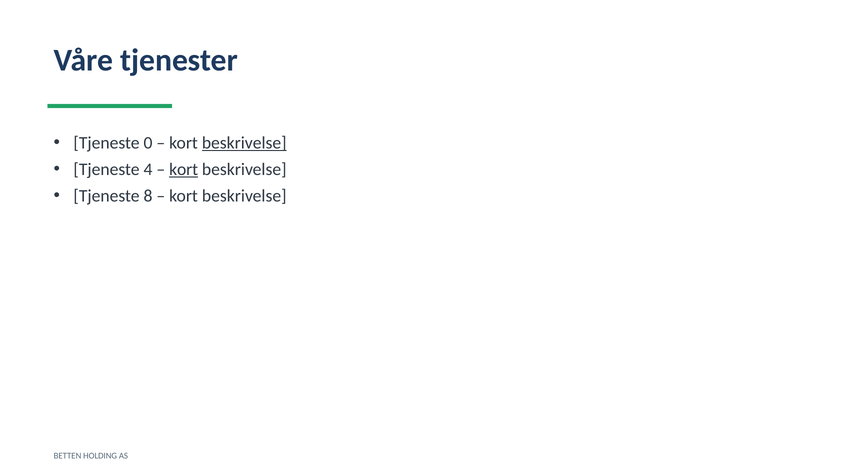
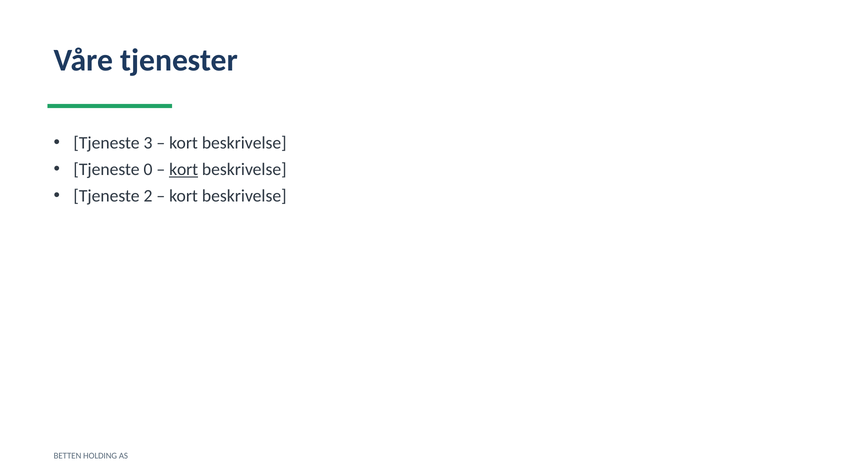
0: 0 -> 3
beskrivelse at (244, 143) underline: present -> none
4: 4 -> 0
8: 8 -> 2
